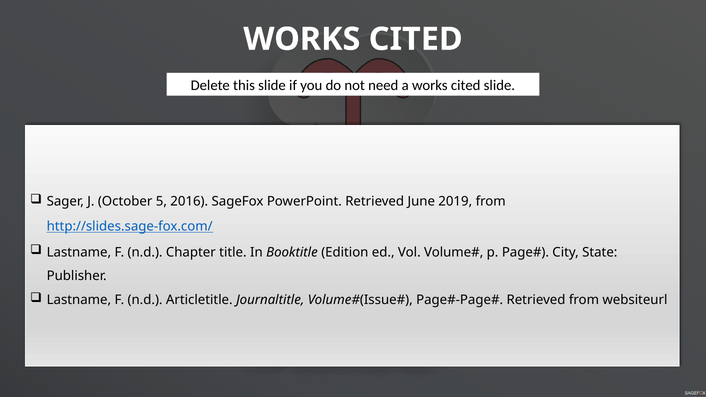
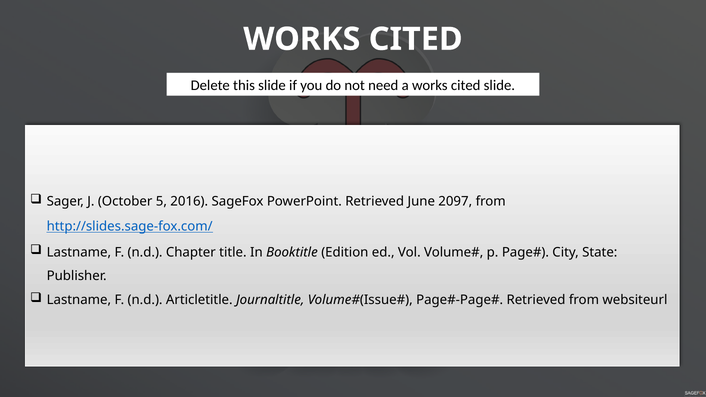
2019: 2019 -> 2097
